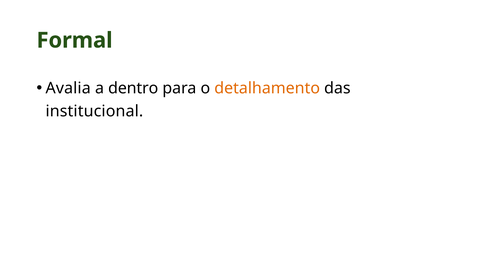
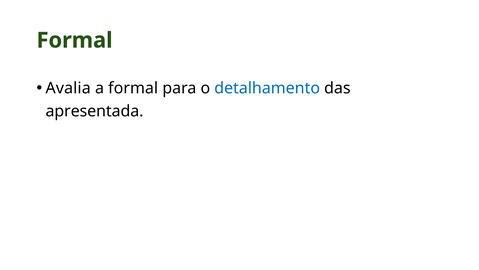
a dentro: dentro -> formal
detalhamento colour: orange -> blue
institucional: institucional -> apresentada
